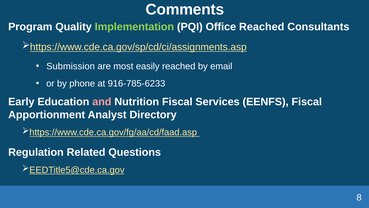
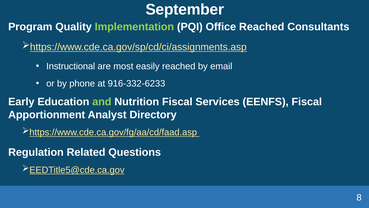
Comments: Comments -> September
Submission: Submission -> Instructional
916-785-6233: 916-785-6233 -> 916-332-6233
and colour: pink -> light green
